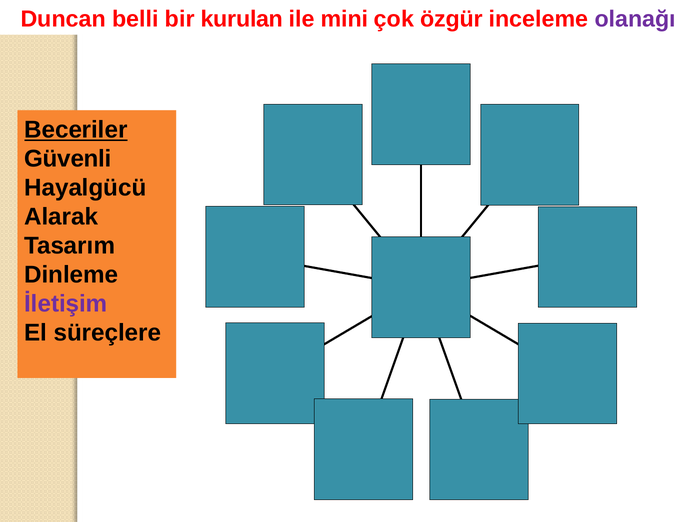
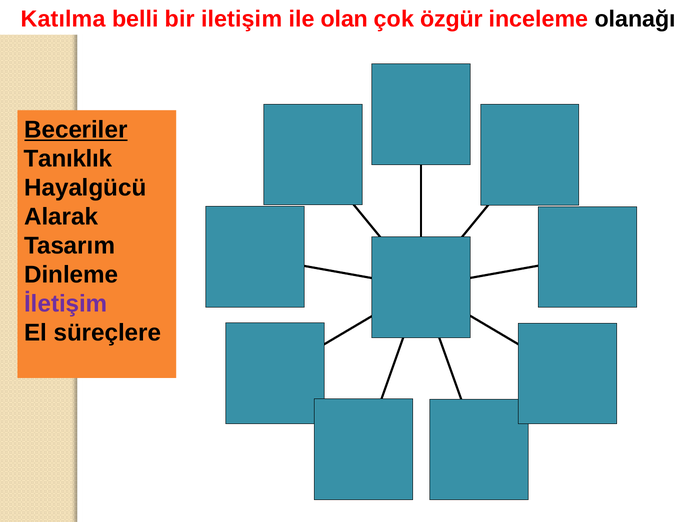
Duncan: Duncan -> Katılma
kurulan: kurulan -> iletişim
mini: mini -> olan
olanağı colour: purple -> black
Güvenli: Güvenli -> Tanıklık
